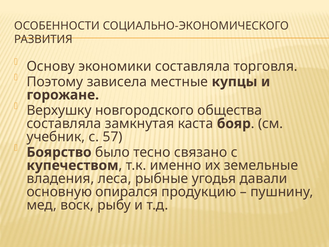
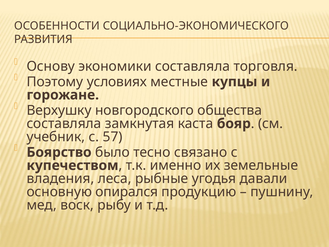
зависела: зависела -> условиях
